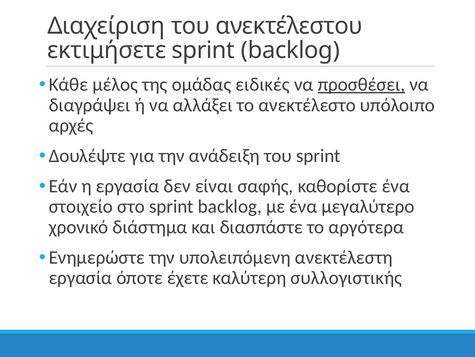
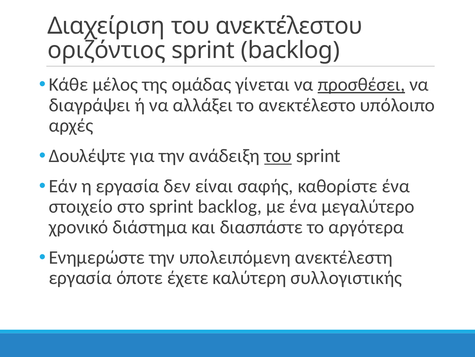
εκτιμήσετε: εκτιμήσετε -> οριζόντιος
ειδικές: ειδικές -> γίνεται
του at (278, 156) underline: none -> present
